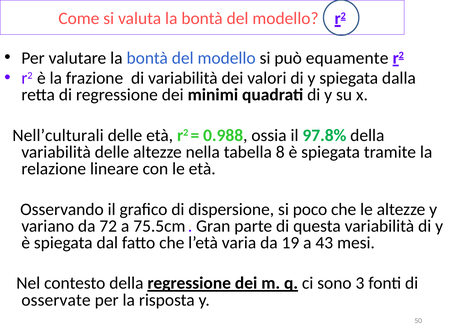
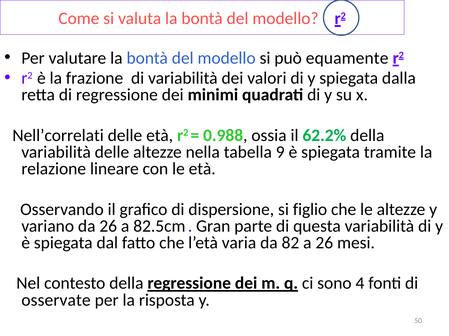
Nell’culturali: Nell’culturali -> Nell’correlati
97.8%: 97.8% -> 62.2%
8: 8 -> 9
poco: poco -> figlio
da 72: 72 -> 26
75.5cm: 75.5cm -> 82.5cm
19: 19 -> 82
a 43: 43 -> 26
3: 3 -> 4
